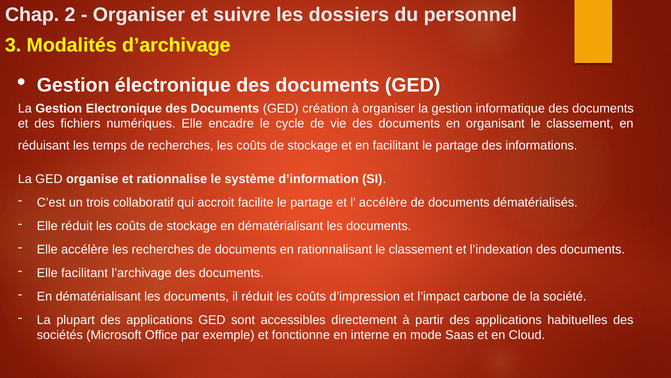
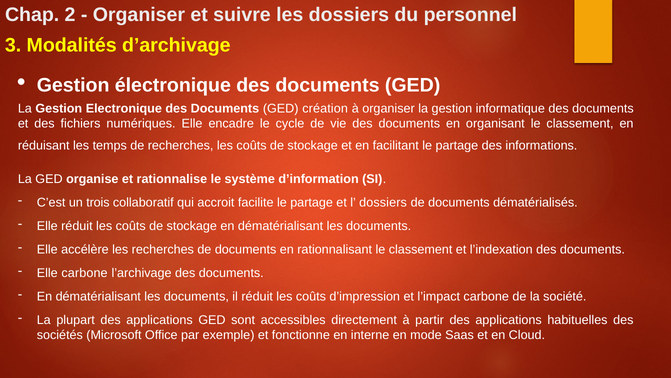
l accélère: accélère -> dossiers
Elle facilitant: facilitant -> carbone
